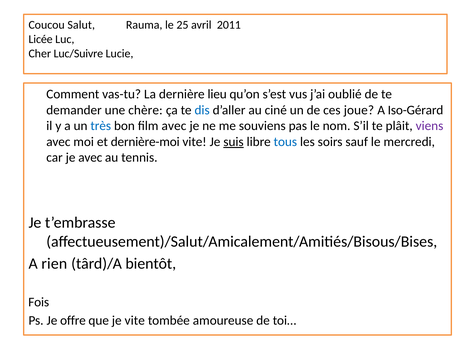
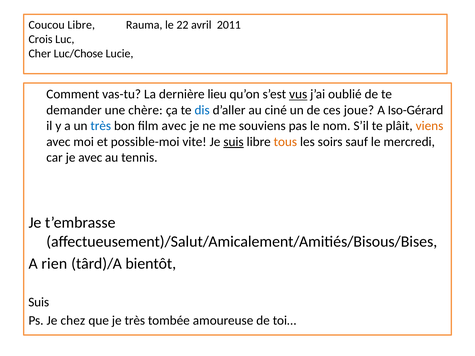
Coucou Salut: Salut -> Libre
25: 25 -> 22
Licée: Licée -> Crois
Luc/Suivre: Luc/Suivre -> Luc/Chose
vus underline: none -> present
viens colour: purple -> orange
dernière-moi: dernière-moi -> possible-moi
tous colour: blue -> orange
Fois at (39, 302): Fois -> Suis
offre: offre -> chez
je vite: vite -> très
